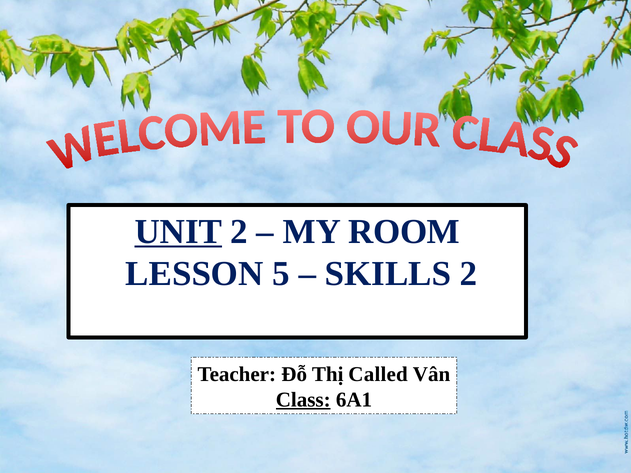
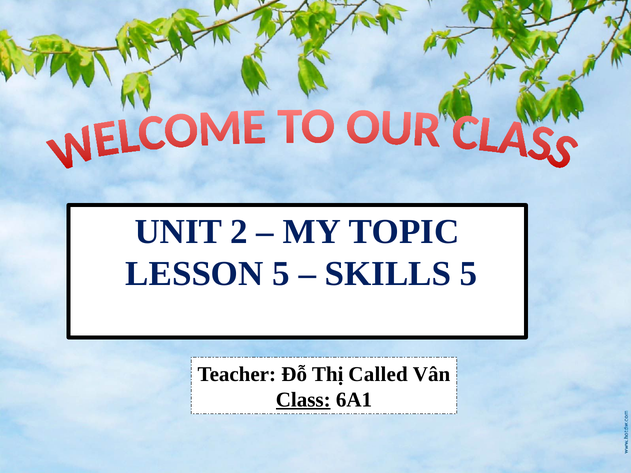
UNIT underline: present -> none
ROOM: ROOM -> TOPIC
SKILLS 2: 2 -> 5
